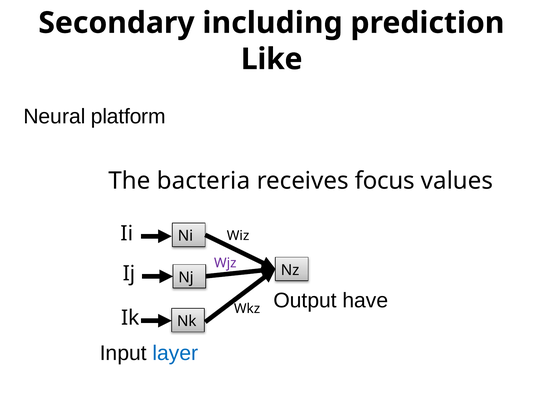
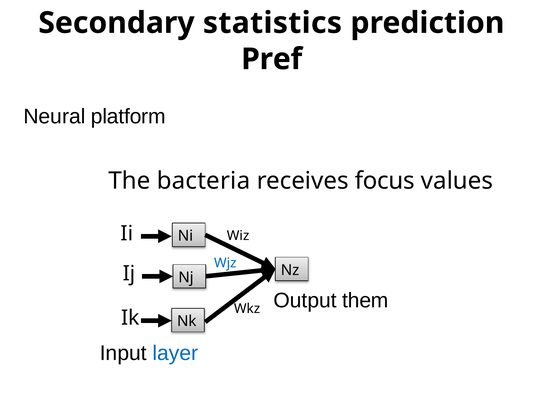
including: including -> statistics
Like: Like -> Pref
Wjz colour: purple -> blue
have: have -> them
